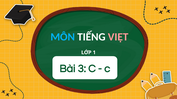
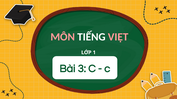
MÔN colour: light blue -> pink
